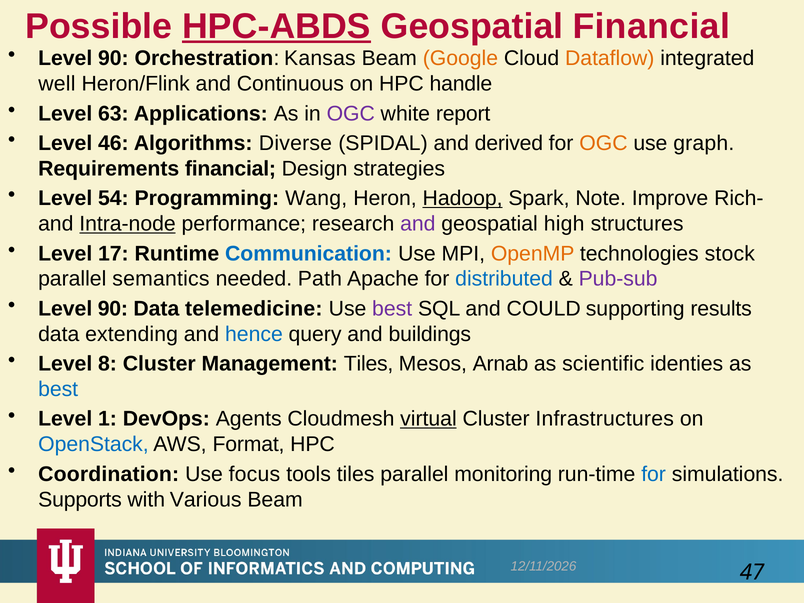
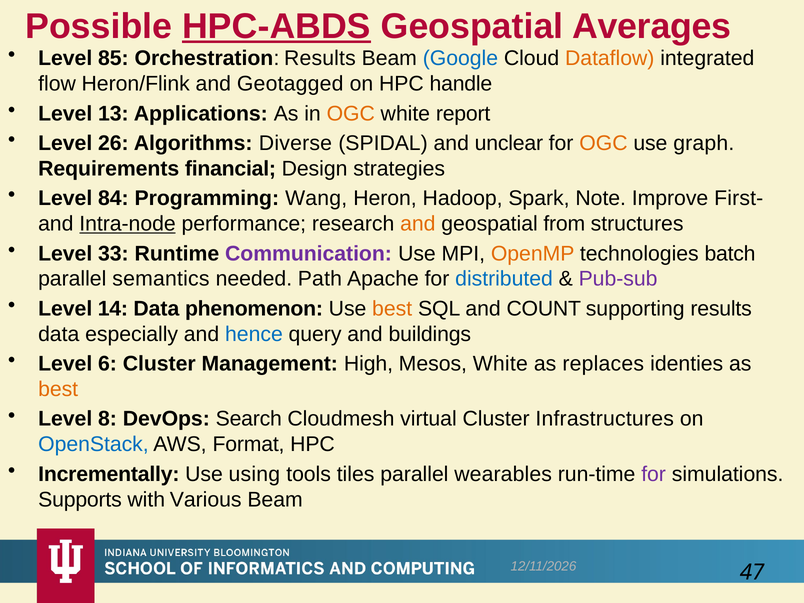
Geospatial Financial: Financial -> Averages
90 at (113, 58): 90 -> 85
Orchestration Kansas: Kansas -> Results
Google colour: orange -> blue
well: well -> flow
Continuous: Continuous -> Geotagged
63: 63 -> 13
OGC at (351, 114) colour: purple -> orange
46: 46 -> 26
derived: derived -> unclear
54: 54 -> 84
Hadoop underline: present -> none
Rich-: Rich- -> First-
and at (418, 224) colour: purple -> orange
high: high -> from
17: 17 -> 33
Communication colour: blue -> purple
stock: stock -> batch
90 at (113, 309): 90 -> 14
telemedicine: telemedicine -> phenomenon
best at (392, 309) colour: purple -> orange
COULD: COULD -> COUNT
extending: extending -> especially
8: 8 -> 6
Management Tiles: Tiles -> High
Mesos Arnab: Arnab -> White
scientific: scientific -> replaces
best at (58, 389) colour: blue -> orange
1: 1 -> 8
Agents: Agents -> Search
virtual underline: present -> none
Coordination: Coordination -> Incrementally
focus: focus -> using
monitoring: monitoring -> wearables
for at (654, 474) colour: blue -> purple
